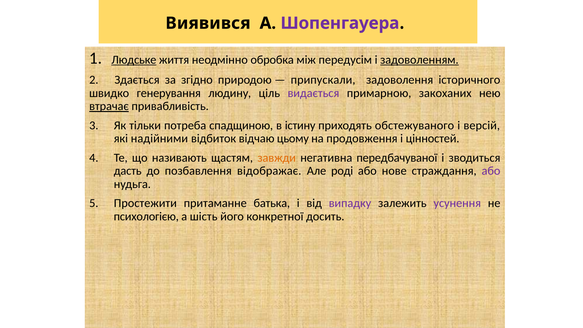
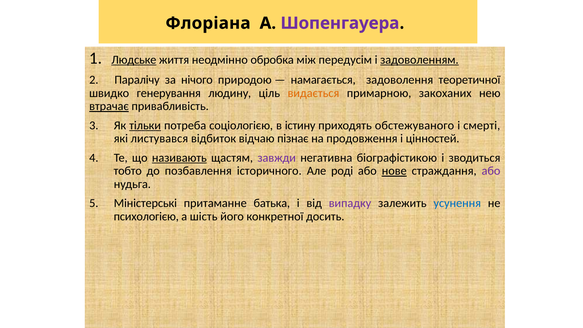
Виявився: Виявився -> Флоріана
Здається: Здається -> Паралічу
згідно: згідно -> нічого
припускали: припускали -> намагається
історичного: історичного -> теоретичної
видається colour: purple -> orange
тільки underline: none -> present
спадщиною: спадщиною -> соціологією
версій: версій -> смерті
надійними: надійними -> листувався
цьому: цьому -> пізнає
називають underline: none -> present
завжди colour: orange -> purple
передбачуваної: передбачуваної -> біографістикою
дасть: дасть -> тобто
відображає: відображає -> історичного
нове underline: none -> present
Простежити: Простежити -> Міністерські
усунення colour: purple -> blue
